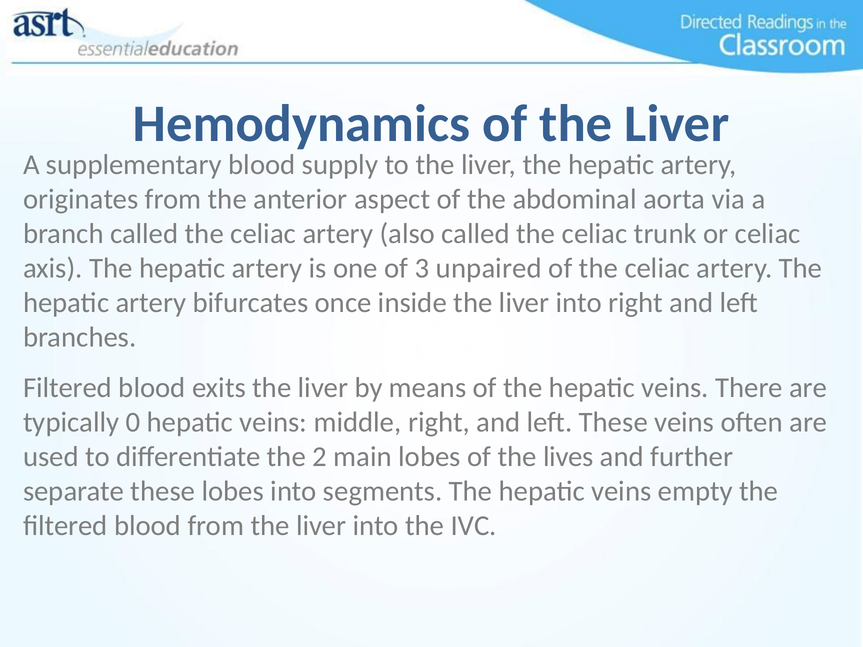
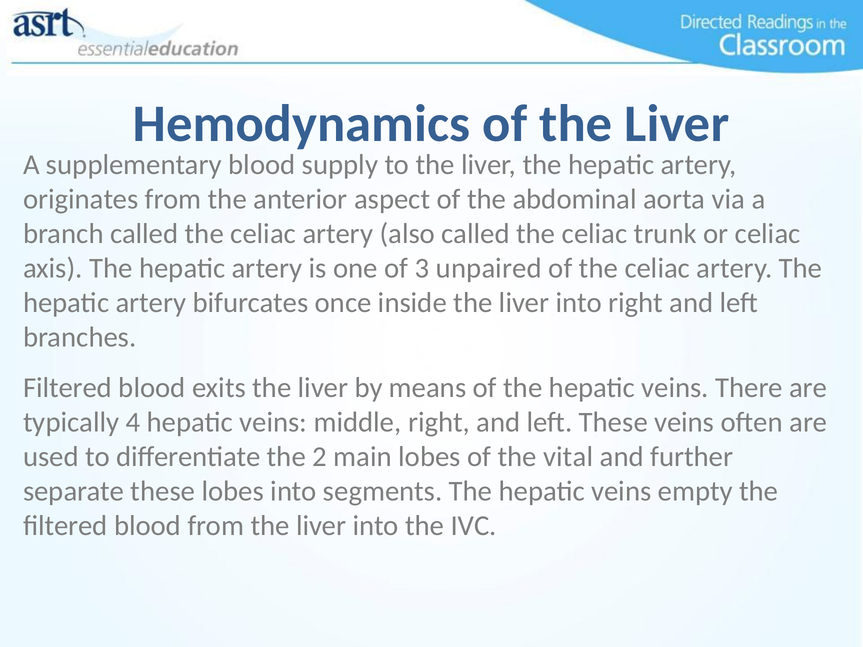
0: 0 -> 4
lives: lives -> vital
